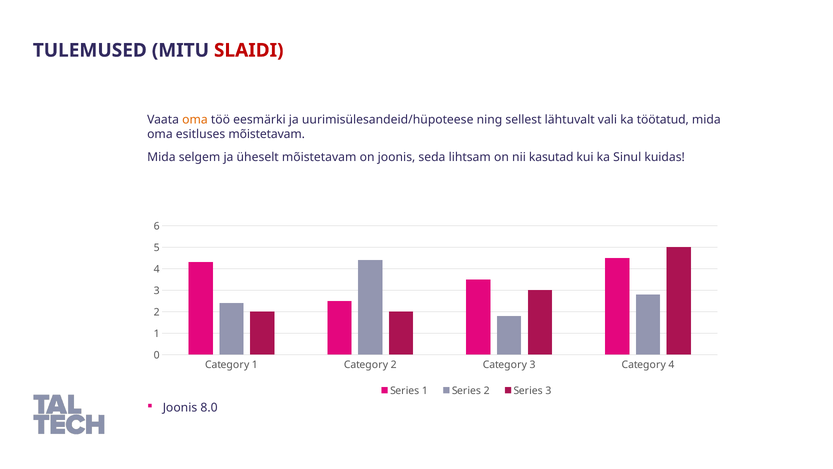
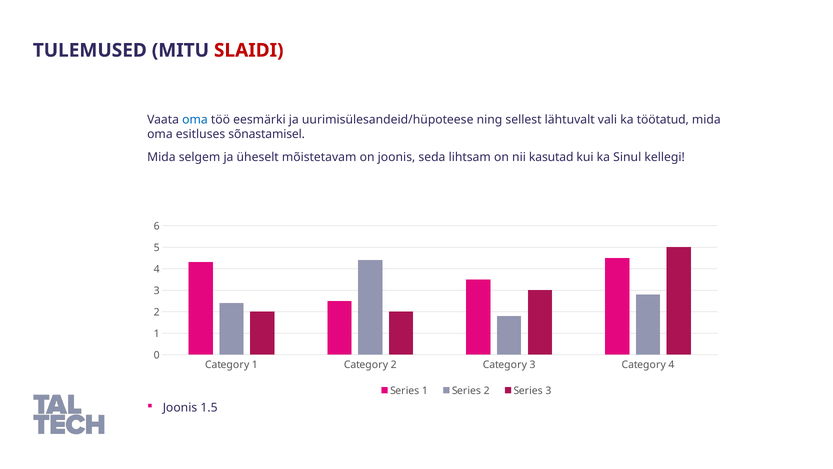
oma at (195, 119) colour: orange -> blue
esitluses mõistetavam: mõistetavam -> sõnastamisel
kuidas: kuidas -> kellegi
8.0: 8.0 -> 1.5
